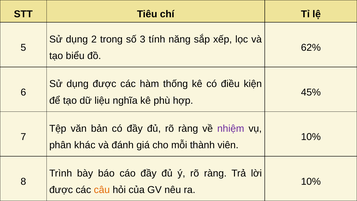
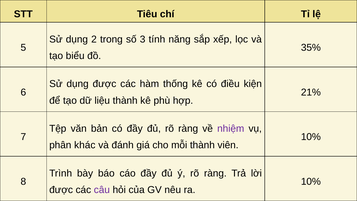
62%: 62% -> 35%
45%: 45% -> 21%
liệu nghĩa: nghĩa -> thành
câu colour: orange -> purple
